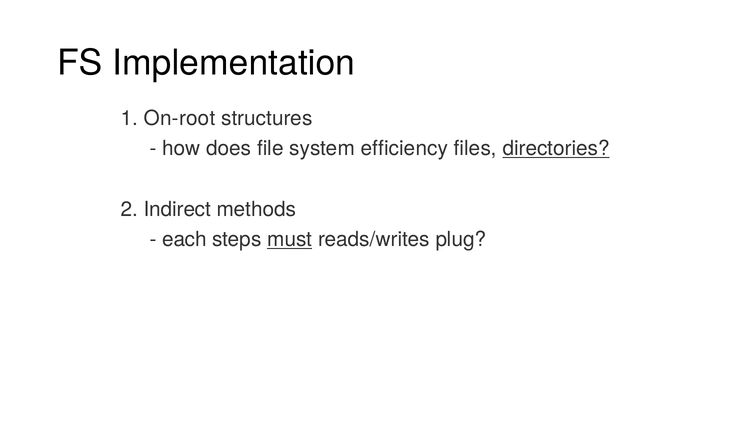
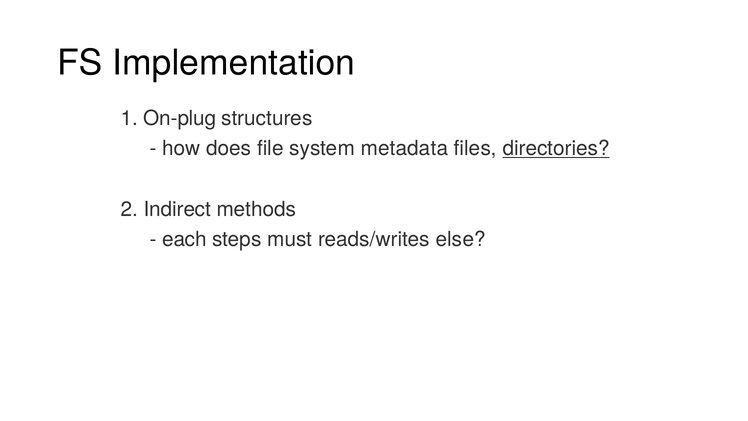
On-root: On-root -> On-plug
efficiency: efficiency -> metadata
must underline: present -> none
plug: plug -> else
